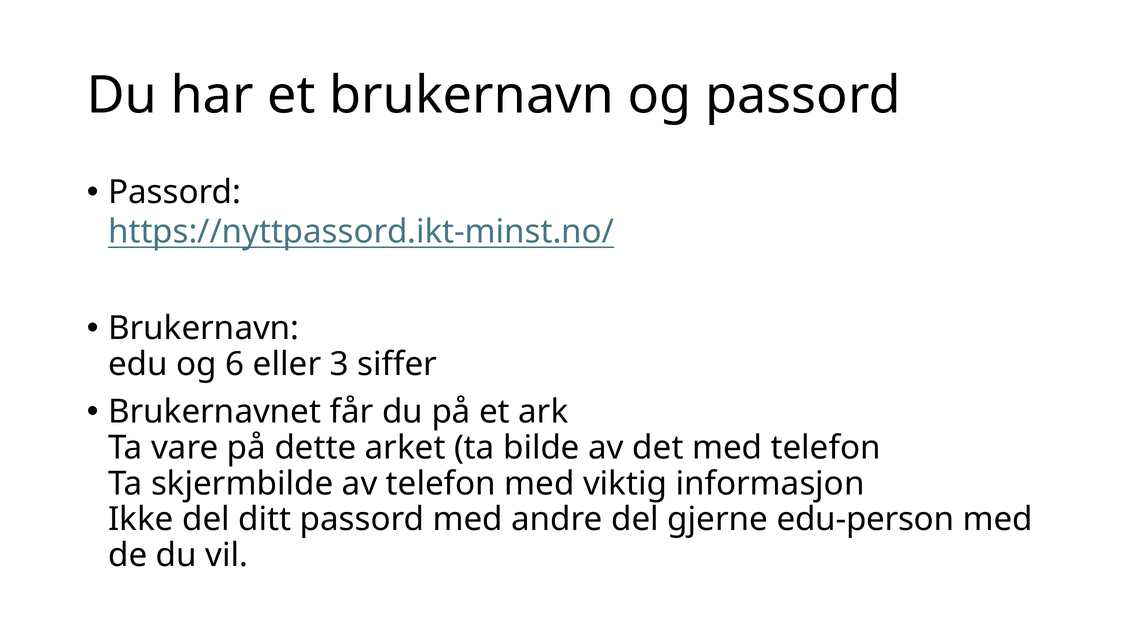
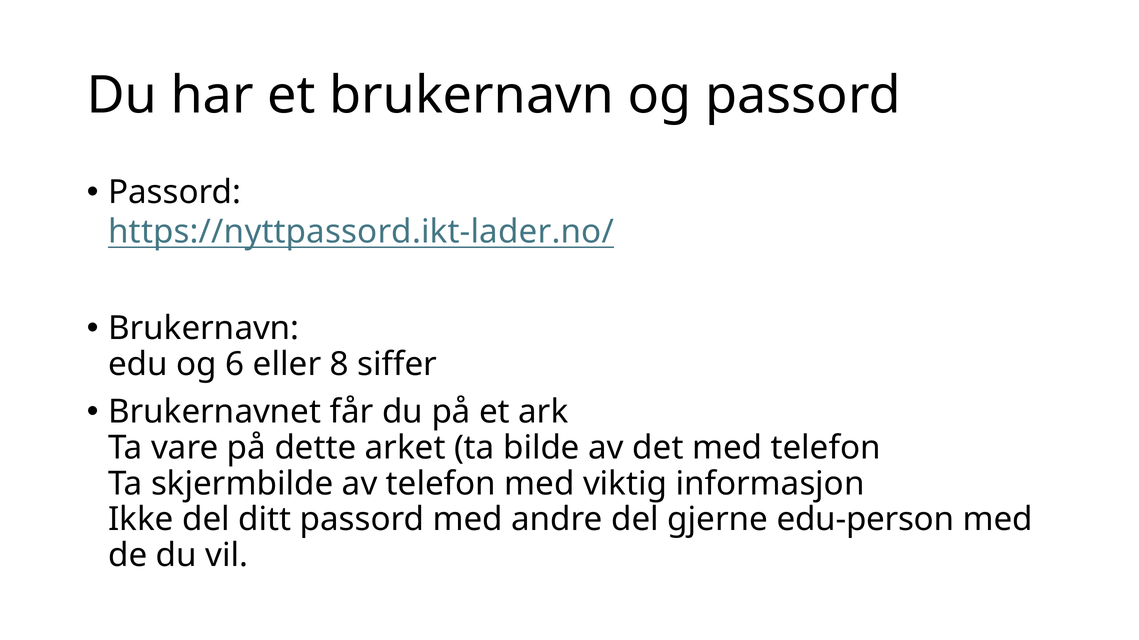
https://nyttpassord.ikt-minst.no/: https://nyttpassord.ikt-minst.no/ -> https://nyttpassord.ikt-lader.no/
3: 3 -> 8
